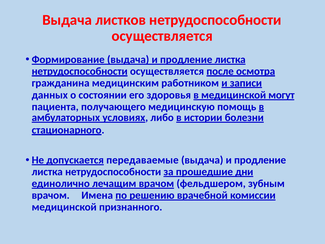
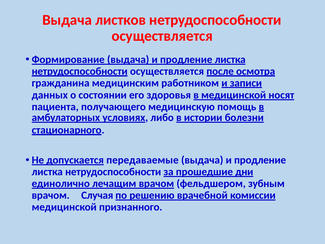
могут: могут -> носят
Имена: Имена -> Случая
